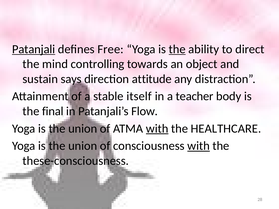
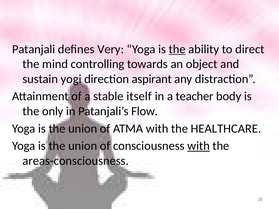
Patanjali underline: present -> none
Free: Free -> Very
says: says -> yogi
attitude: attitude -> aspirant
final: final -> only
with at (157, 129) underline: present -> none
these-consciousness: these-consciousness -> areas-consciousness
